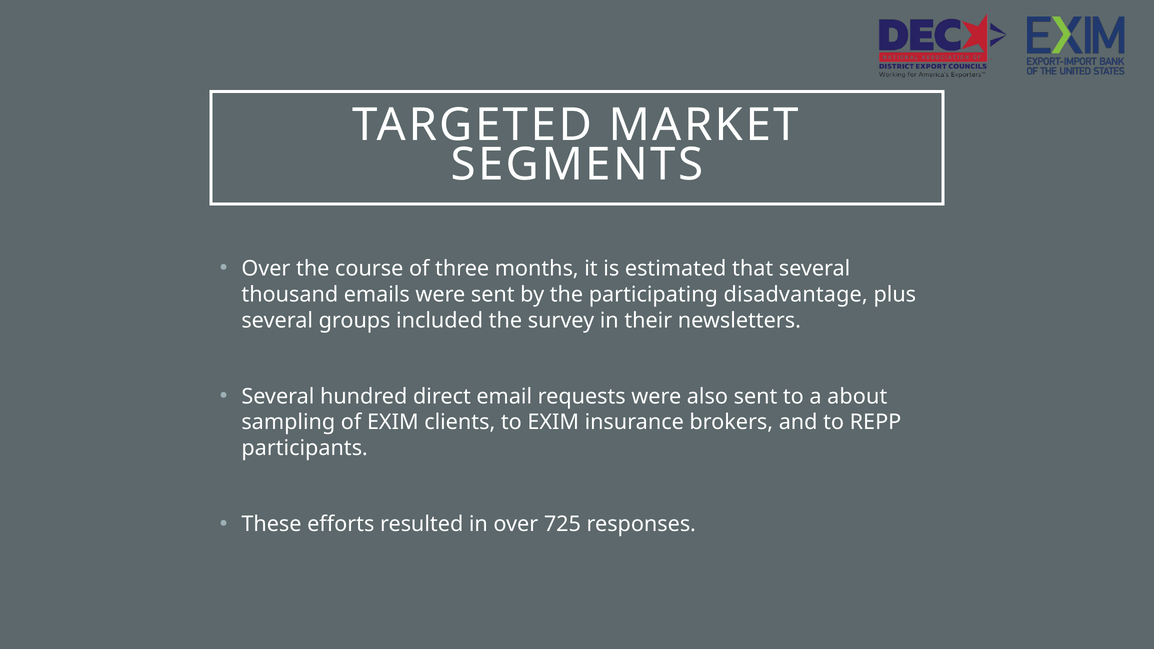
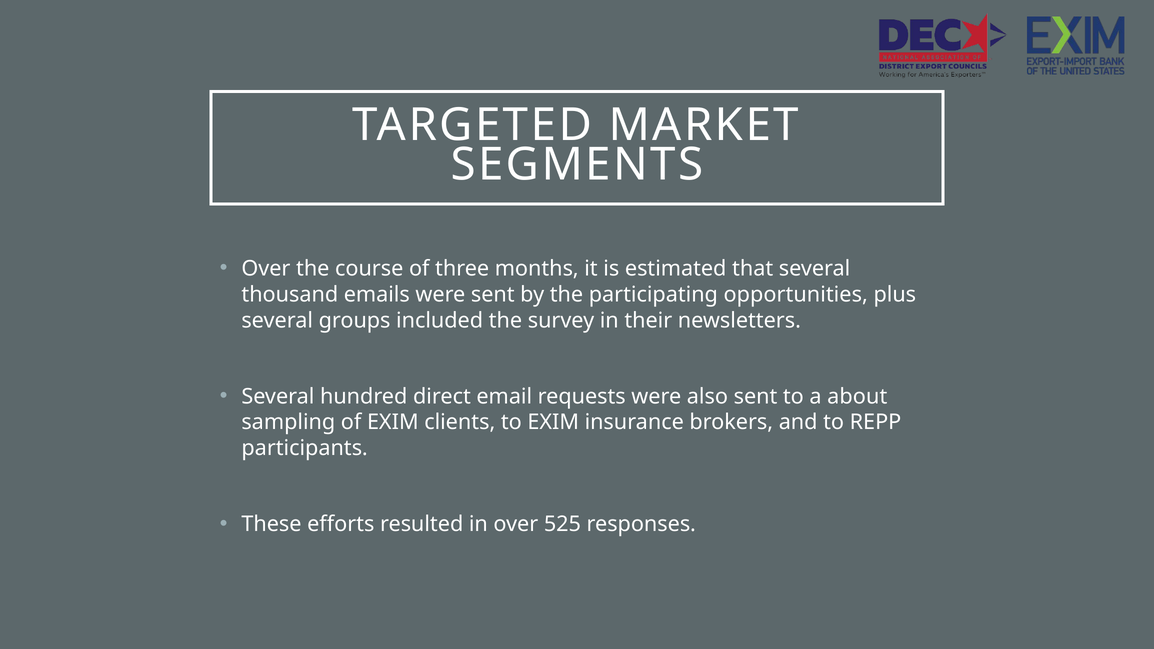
disadvantage: disadvantage -> opportunities
725: 725 -> 525
